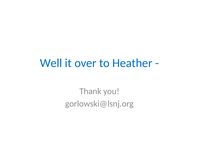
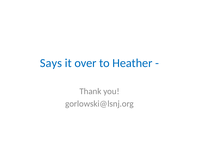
Well: Well -> Says
